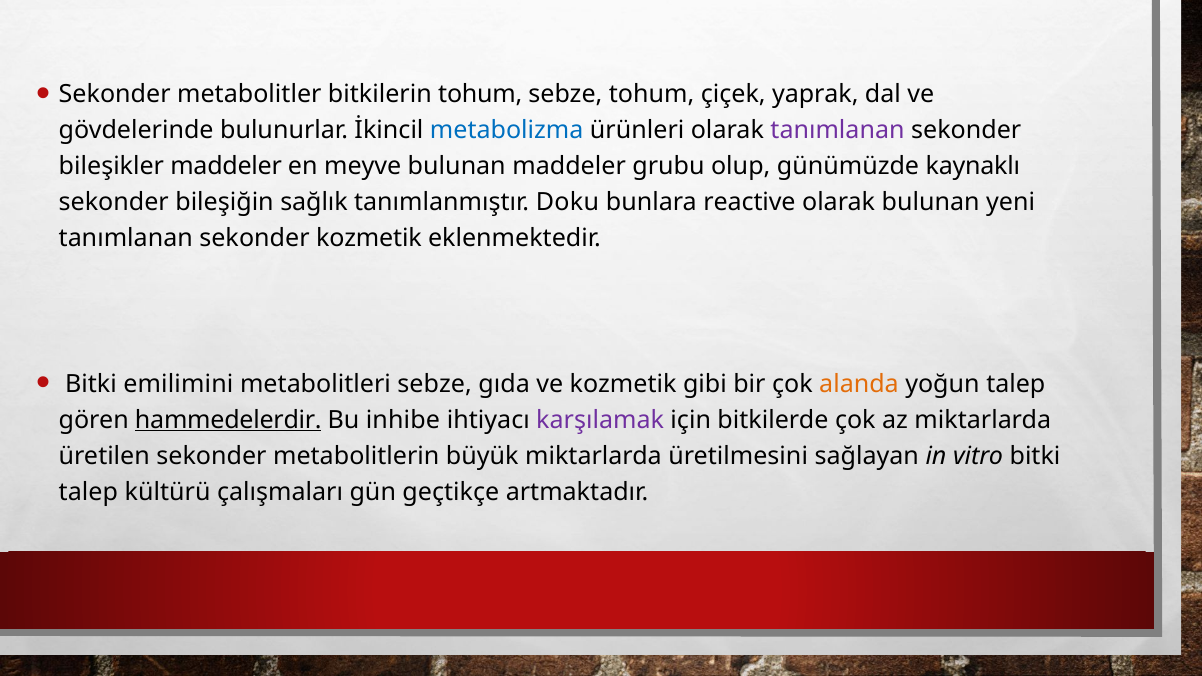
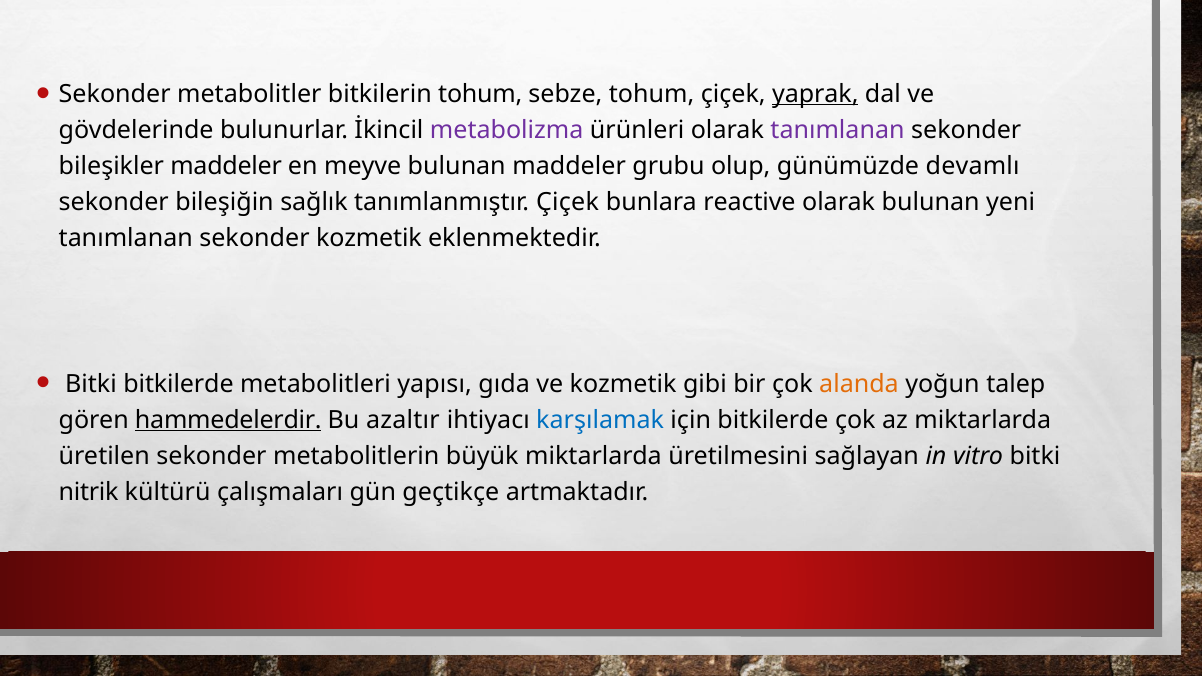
yaprak underline: none -> present
metabolizma colour: blue -> purple
kaynaklı: kaynaklı -> devamlı
tanımlanmıştır Doku: Doku -> Çiçek
Bitki emilimini: emilimini -> bitkilerde
metabolitleri sebze: sebze -> yapısı
inhibe: inhibe -> azaltır
karşılamak colour: purple -> blue
talep at (88, 492): talep -> nitrik
